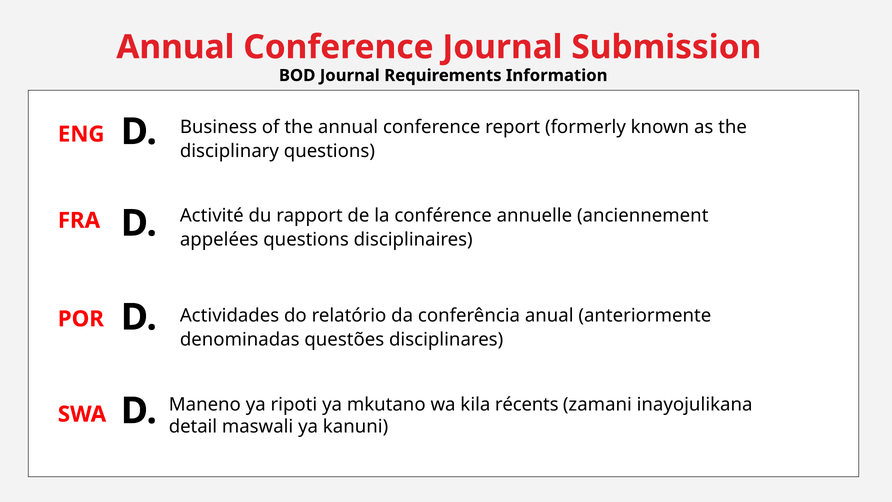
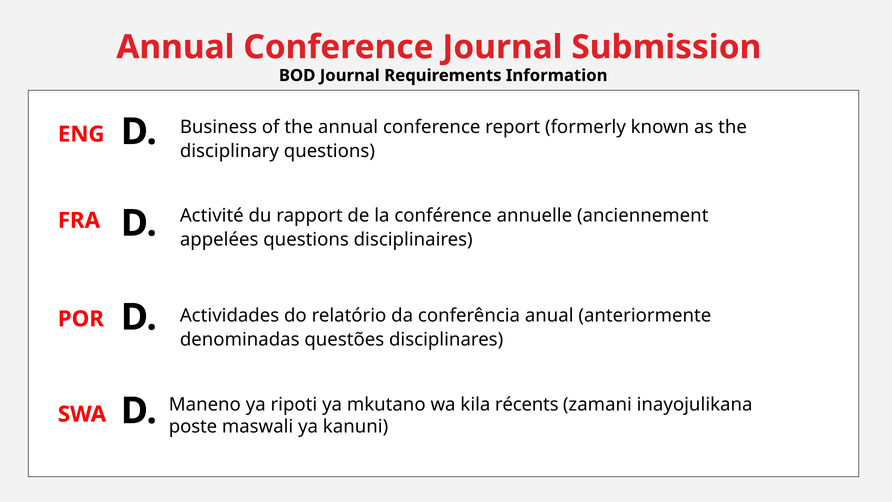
detail: detail -> poste
